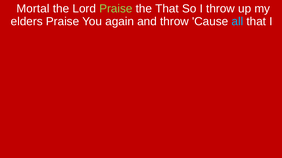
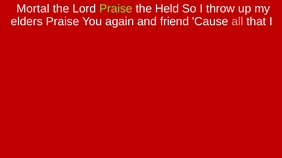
the That: That -> Held
and throw: throw -> friend
all colour: light blue -> pink
